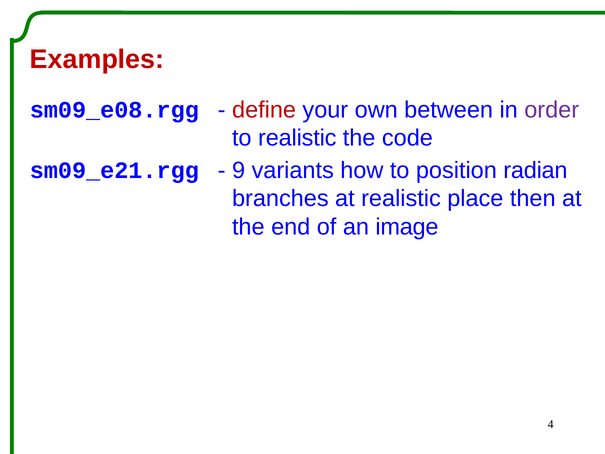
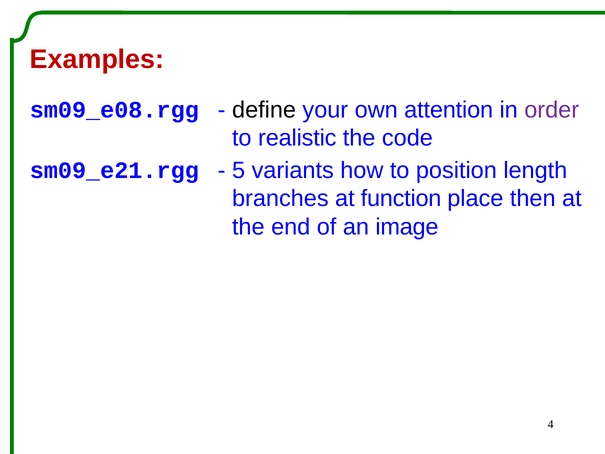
define colour: red -> black
between: between -> attention
9: 9 -> 5
radian: radian -> length
at realistic: realistic -> function
